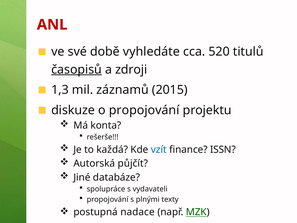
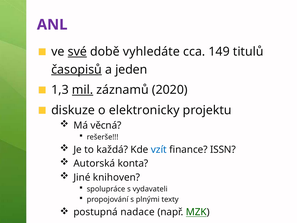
ANL colour: red -> purple
své underline: none -> present
520: 520 -> 149
zdroji: zdroji -> jeden
mil underline: none -> present
2015: 2015 -> 2020
o propojování: propojování -> elektronicky
konta: konta -> věcná
půjčít: půjčít -> konta
databáze: databáze -> knihoven
